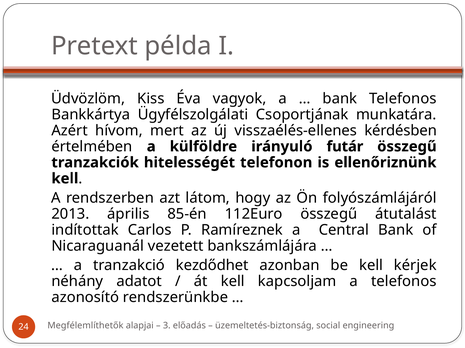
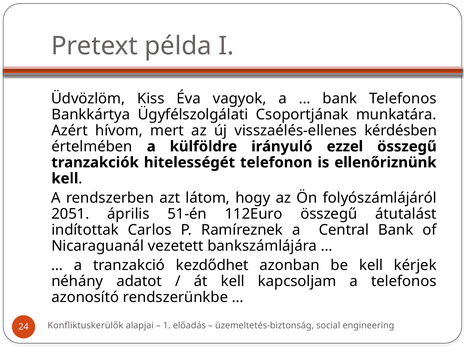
futár: futár -> ezzel
2013: 2013 -> 2051
85-én: 85-én -> 51-én
Megfélemlíthetők: Megfélemlíthetők -> Konfliktuskerülők
3: 3 -> 1
